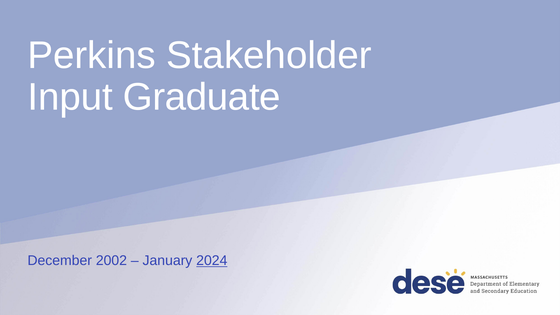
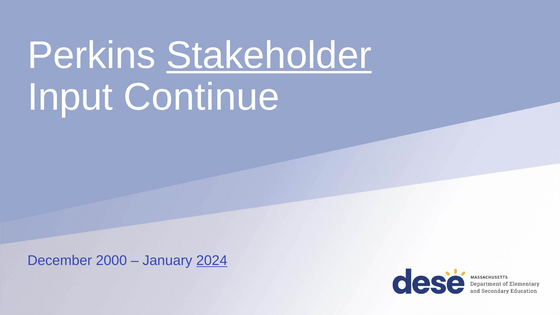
Stakeholder underline: none -> present
Graduate: Graduate -> Continue
2002: 2002 -> 2000
